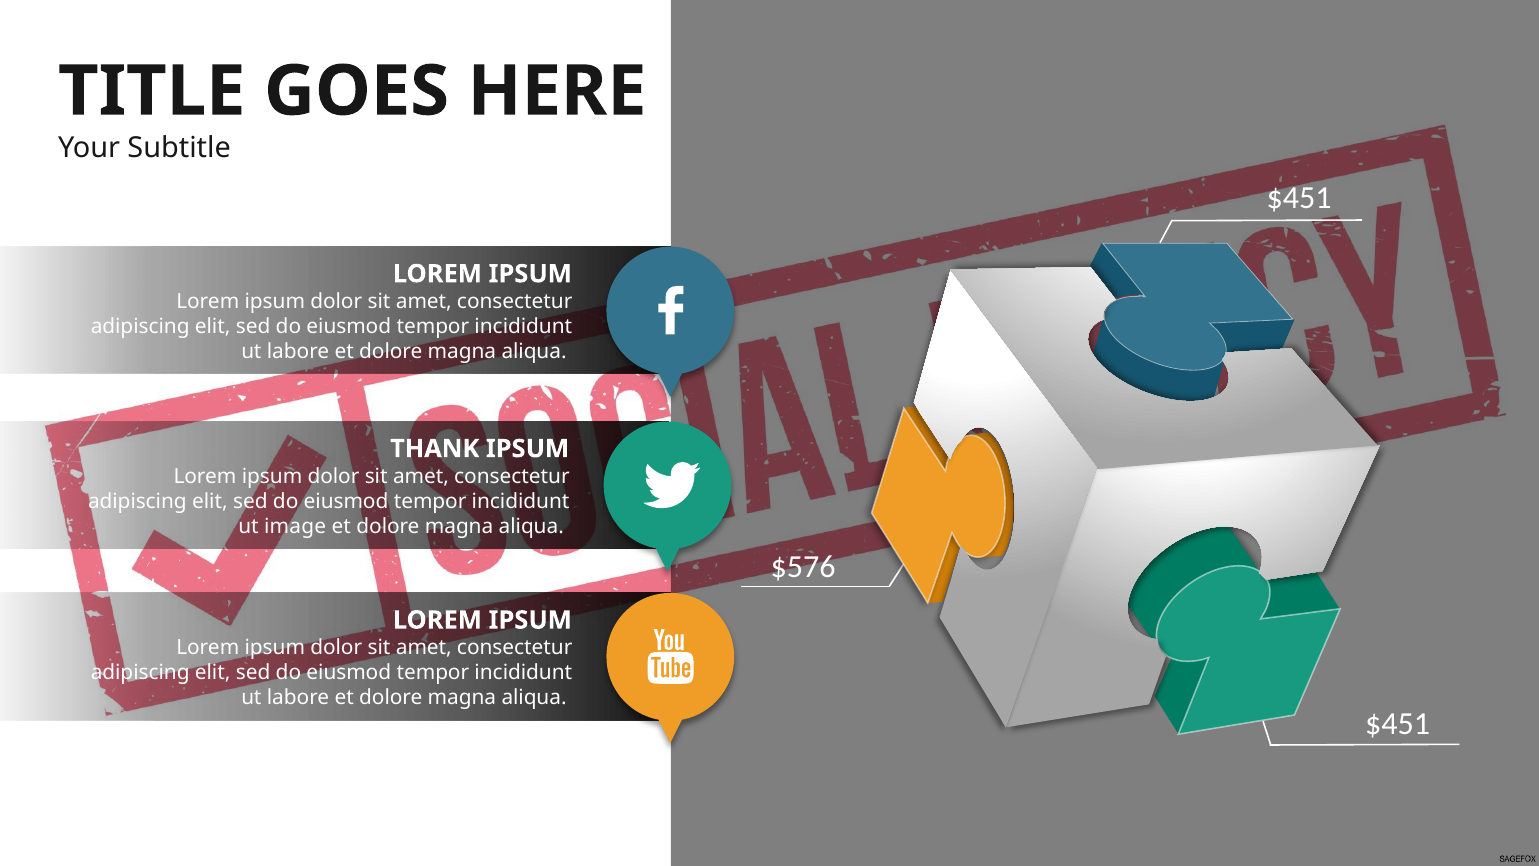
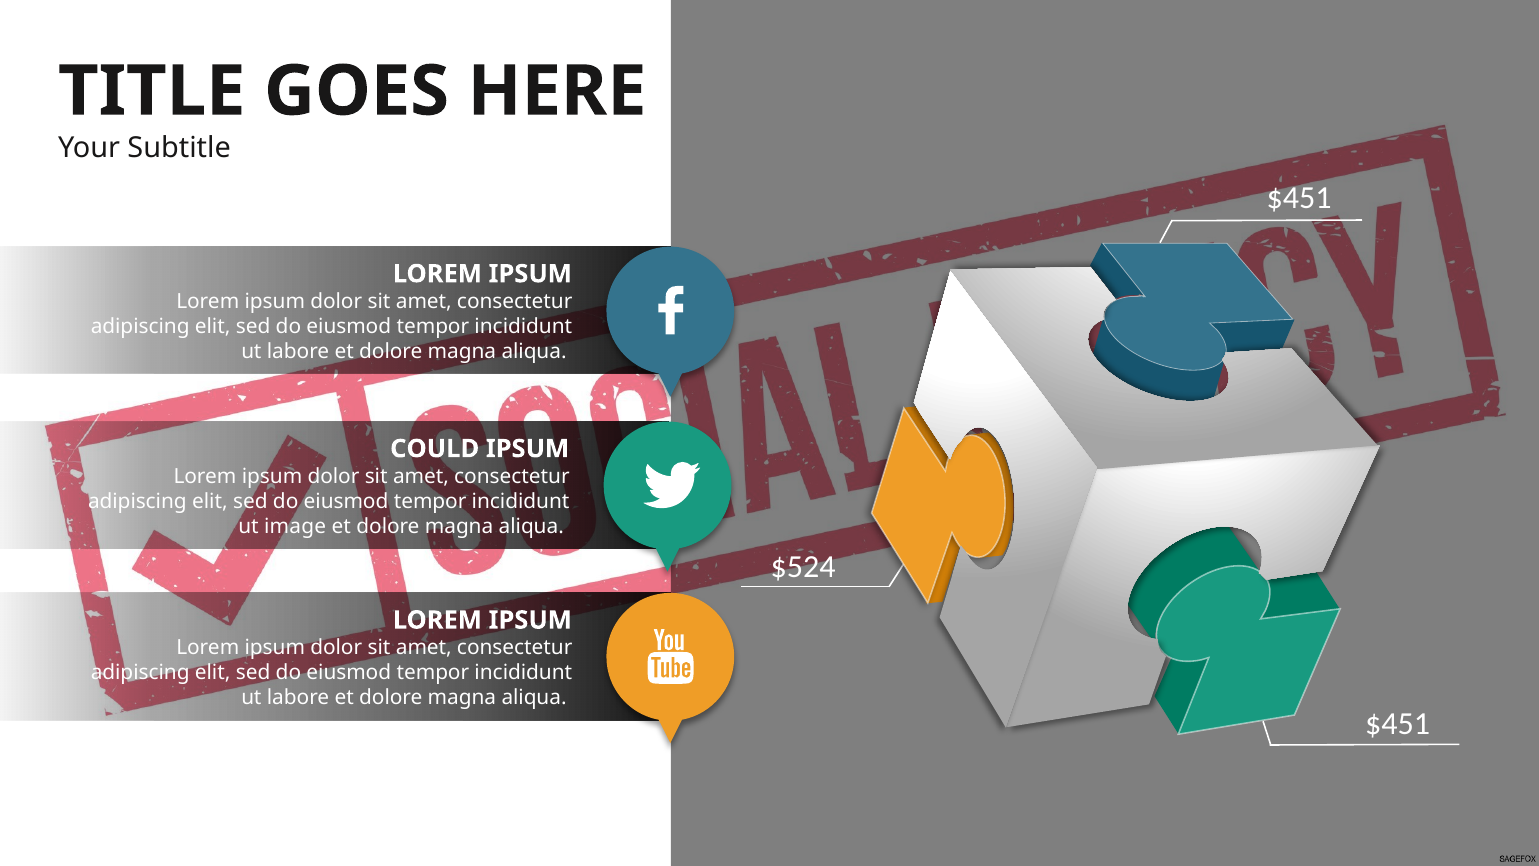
THANK: THANK -> COULD
$576: $576 -> $524
